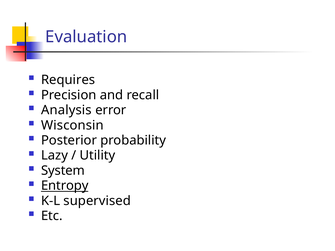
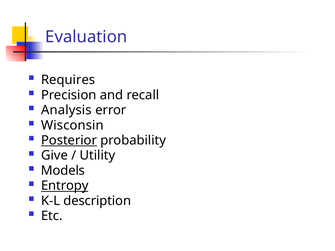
Posterior underline: none -> present
Lazy: Lazy -> Give
System: System -> Models
supervised: supervised -> description
